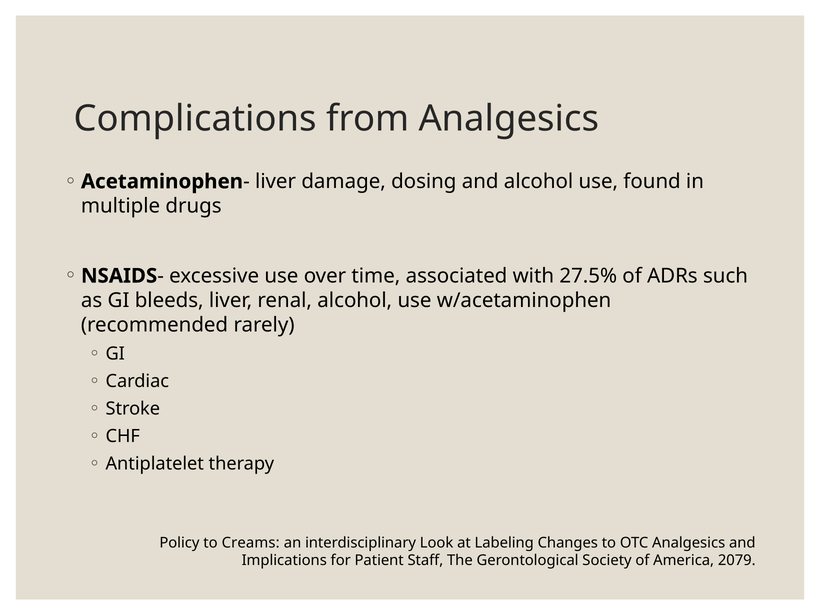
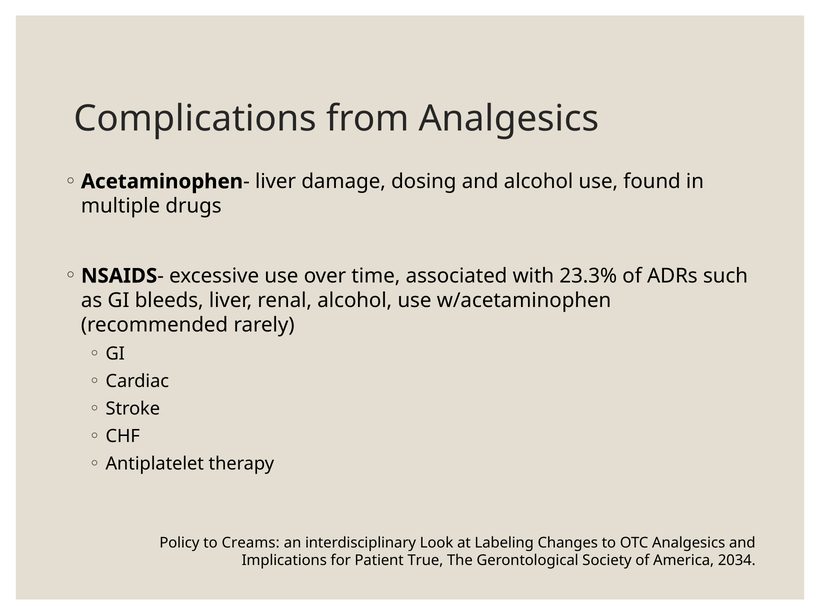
27.5%: 27.5% -> 23.3%
Staff: Staff -> True
2079: 2079 -> 2034
